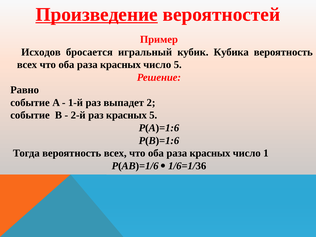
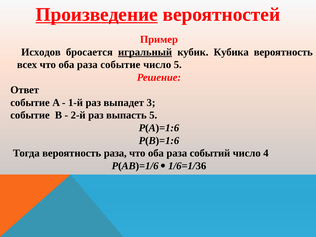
игральный underline: none -> present
красных at (120, 65): красных -> событие
Равно: Равно -> Ответ
2: 2 -> 3
раз красных: красных -> выпасть
Тогда вероятность всех: всех -> раза
красных at (210, 153): красных -> событий
1: 1 -> 4
